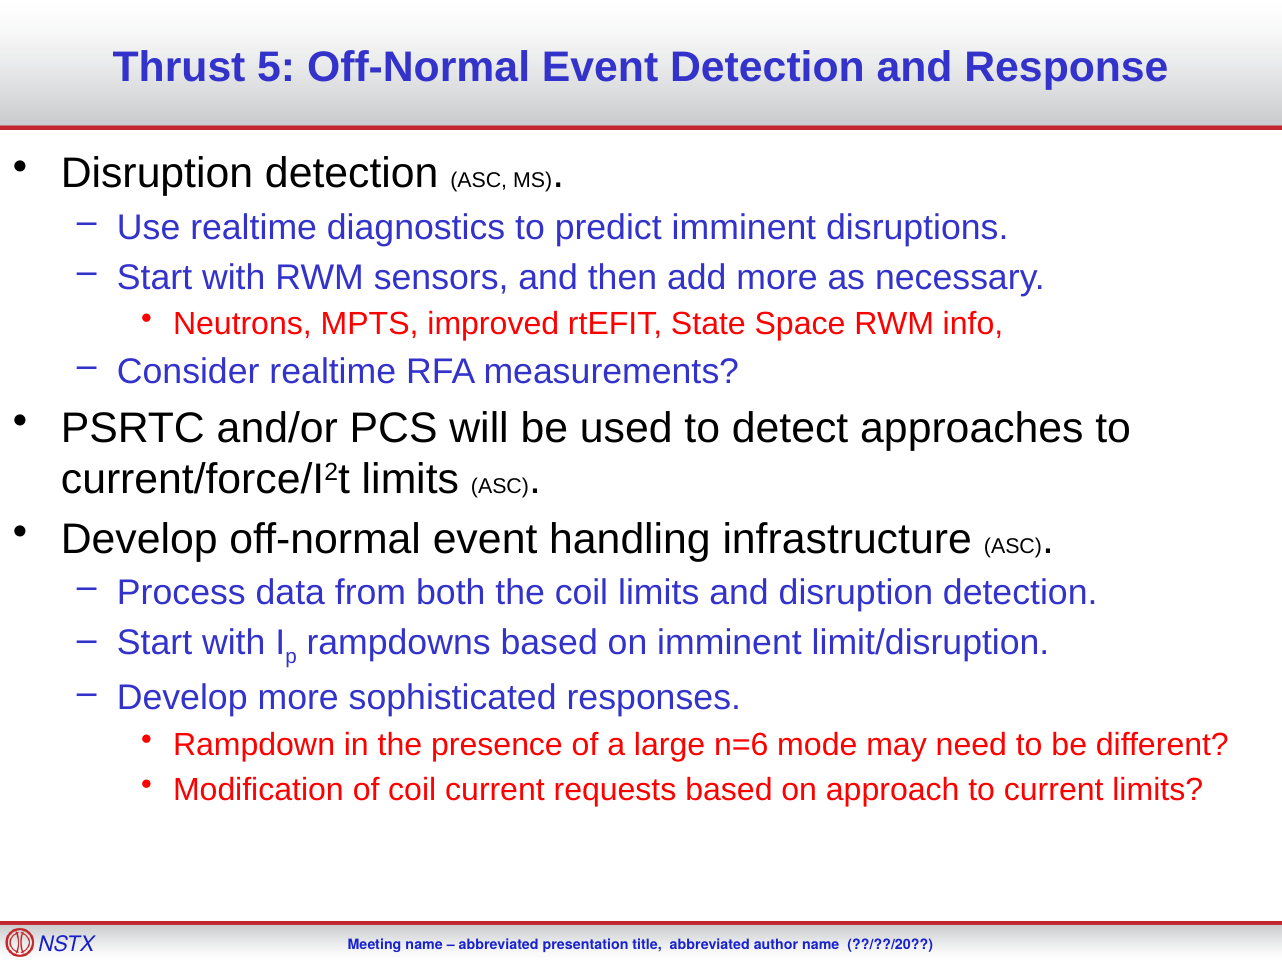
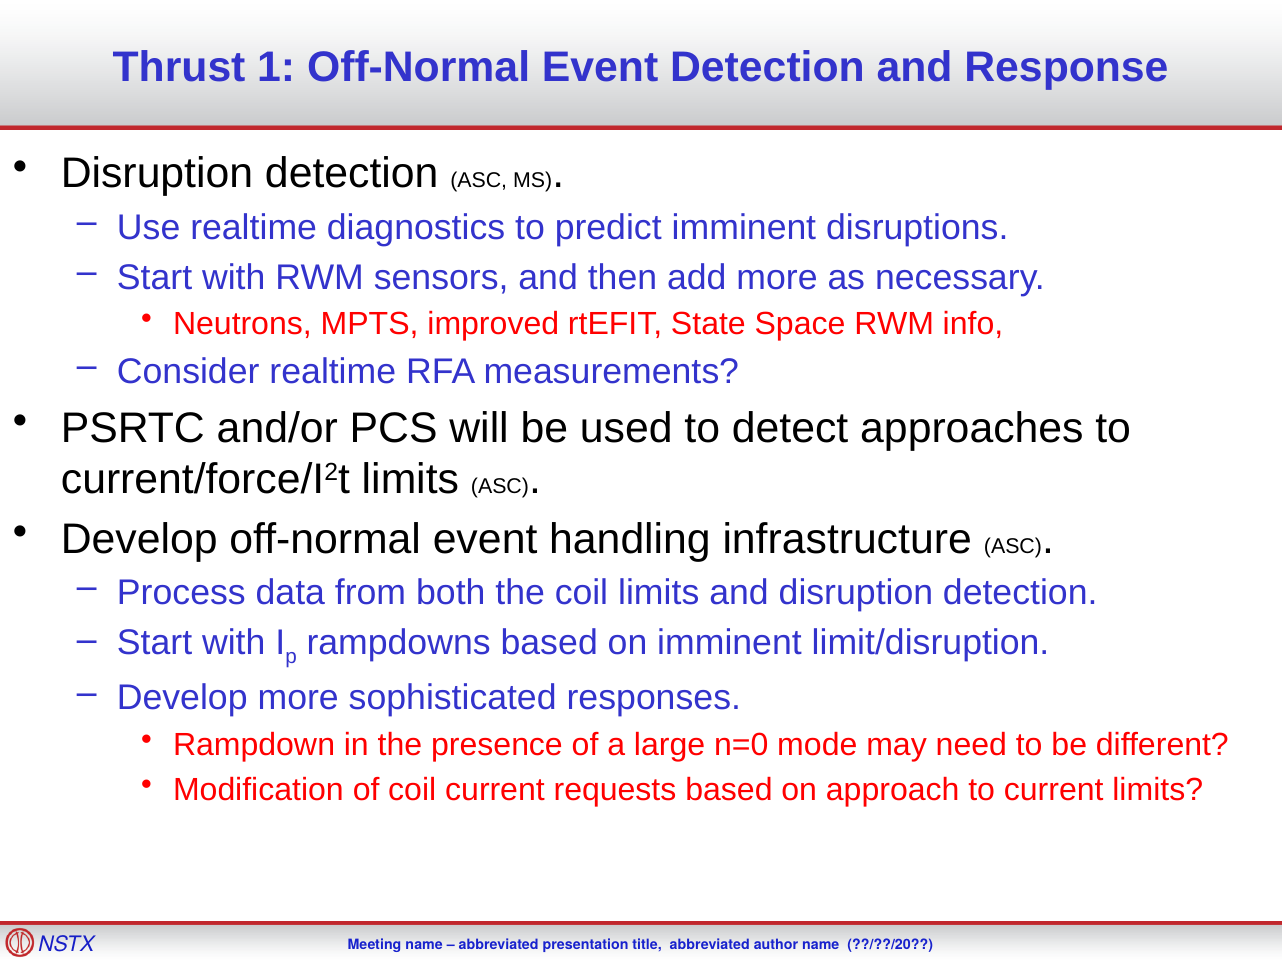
5: 5 -> 1
n=6: n=6 -> n=0
